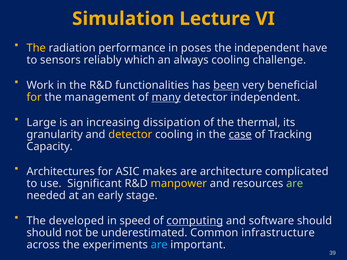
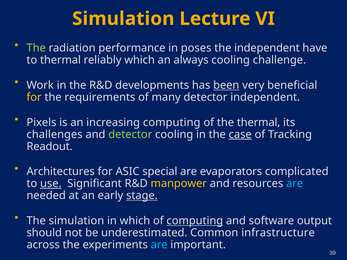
The at (36, 48) colour: yellow -> light green
to sensors: sensors -> thermal
functionalities: functionalities -> developments
management: management -> requirements
many underline: present -> none
Large: Large -> Pixels
increasing dissipation: dissipation -> computing
granularity: granularity -> challenges
detector at (130, 135) colour: yellow -> light green
Capacity: Capacity -> Readout
makes: makes -> special
architecture: architecture -> evaporators
use underline: none -> present
are at (295, 184) colour: light green -> light blue
stage underline: none -> present
The developed: developed -> simulation
in speed: speed -> which
software should: should -> output
